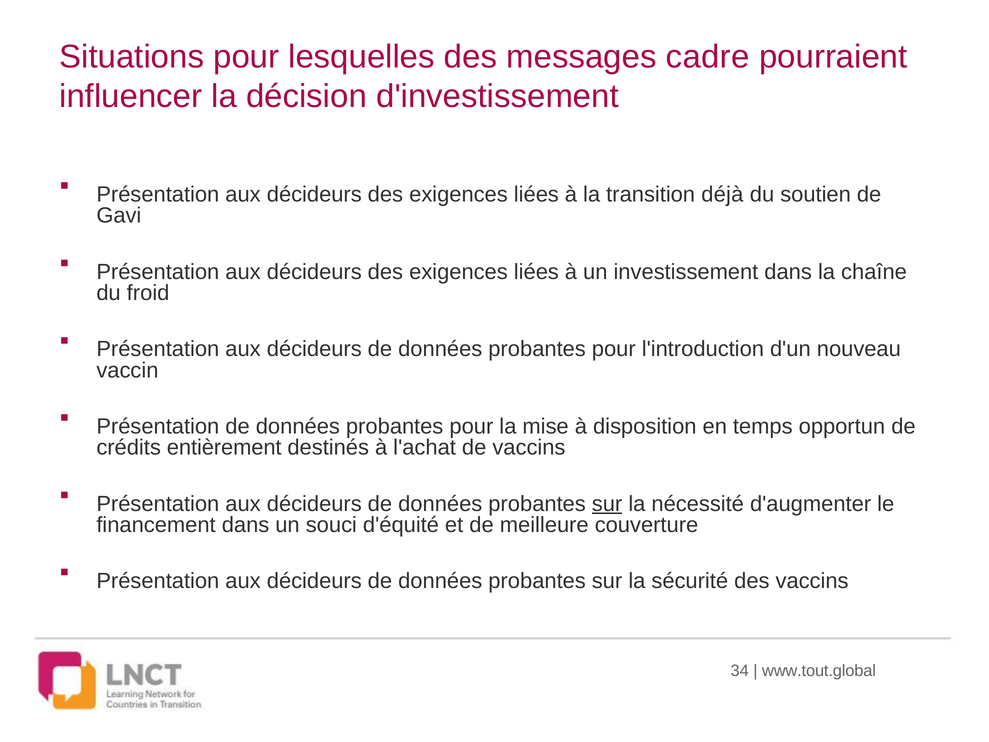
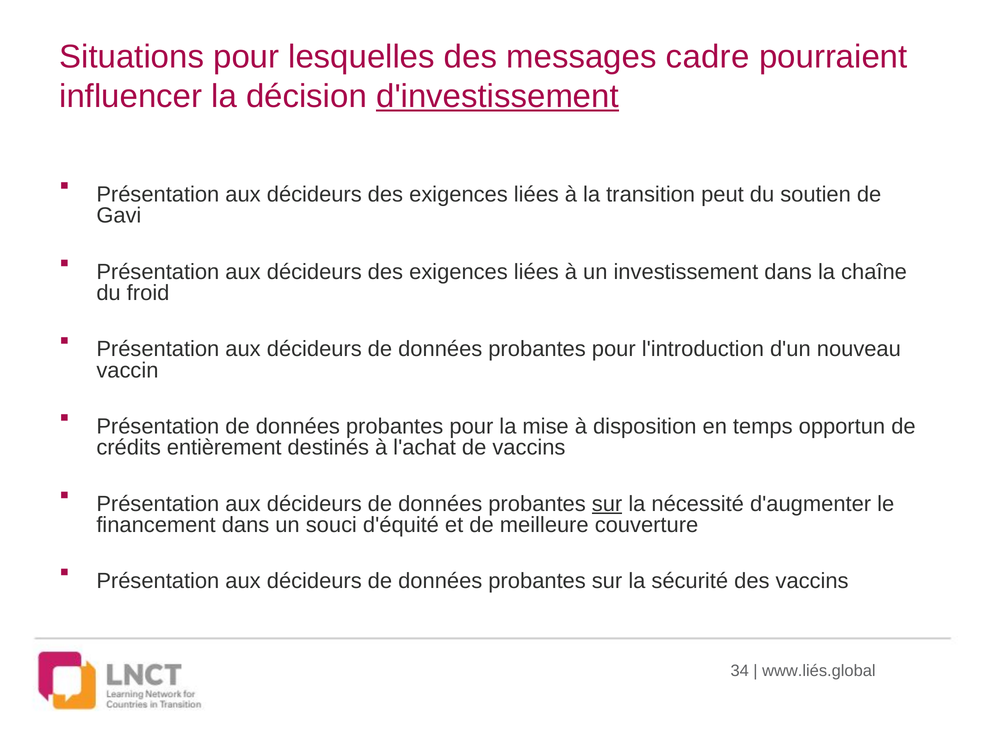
d'investissement underline: none -> present
déjà: déjà -> peut
www.tout.global: www.tout.global -> www.liés.global
